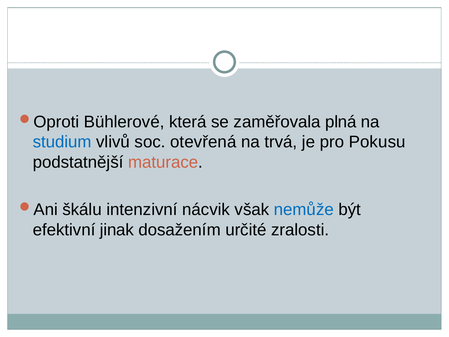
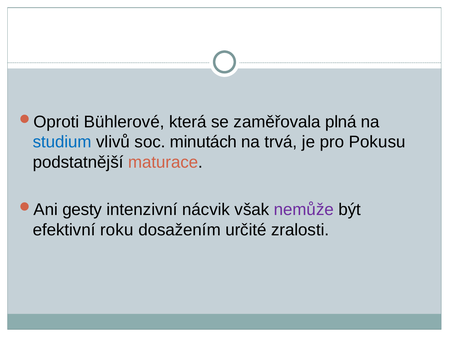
otevřená: otevřená -> minutách
škálu: škálu -> gesty
nemůže colour: blue -> purple
jinak: jinak -> roku
